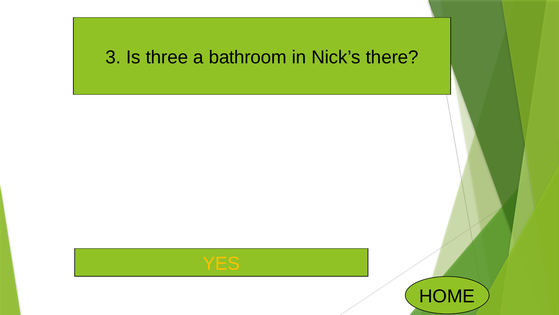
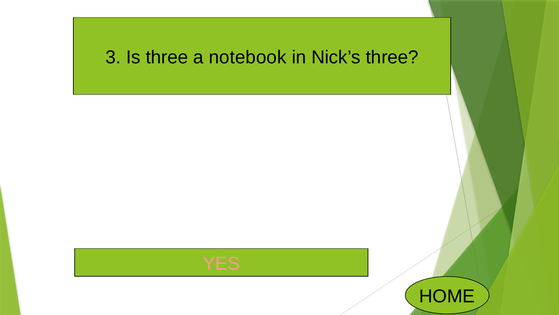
bathroom: bathroom -> notebook
Nick’s there: there -> three
YES colour: yellow -> pink
